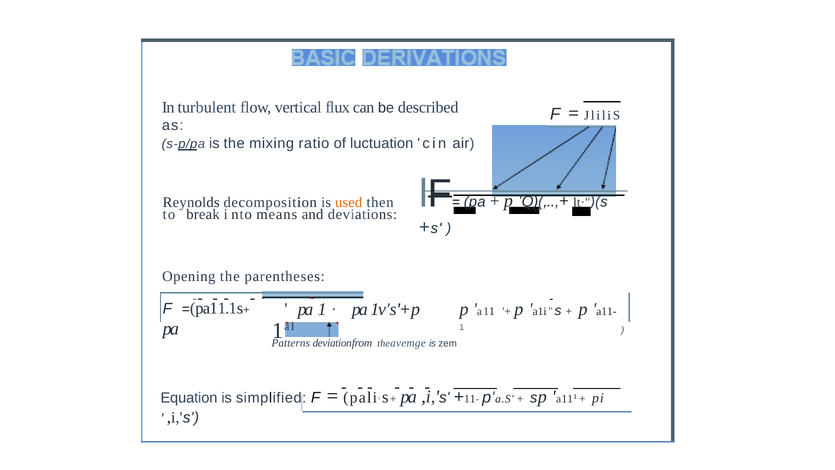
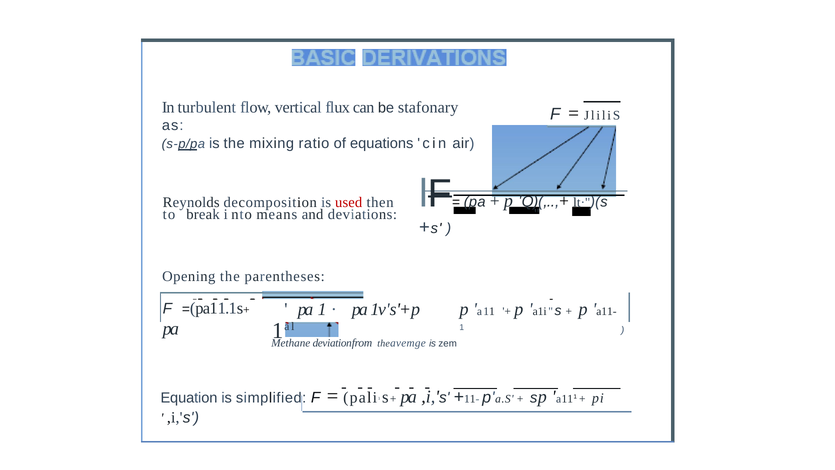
described: described -> stafonary
luctuation: luctuation -> equations
used colour: orange -> red
Patterns: Patterns -> Methane
